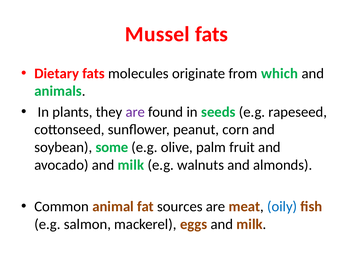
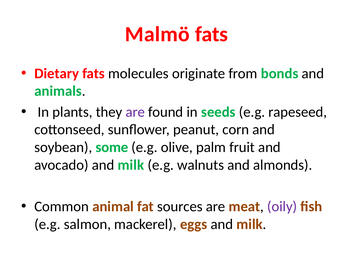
Mussel: Mussel -> Malmö
which: which -> bonds
oily colour: blue -> purple
